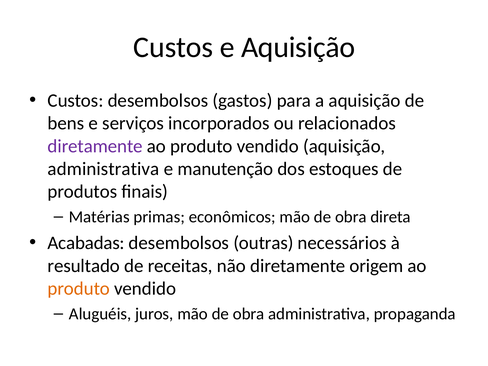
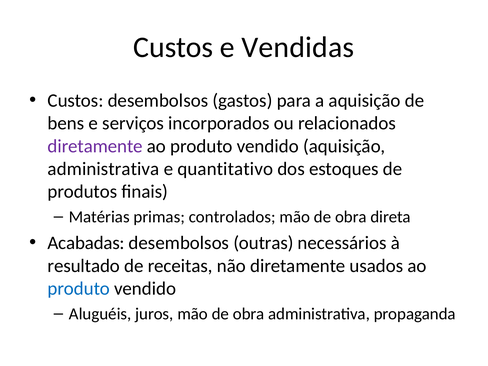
e Aquisição: Aquisição -> Vendidas
manutenção: manutenção -> quantitativo
econômicos: econômicos -> controlados
origem: origem -> usados
produto at (79, 289) colour: orange -> blue
